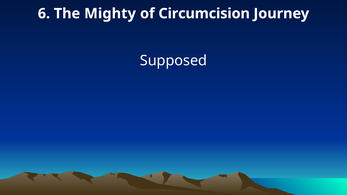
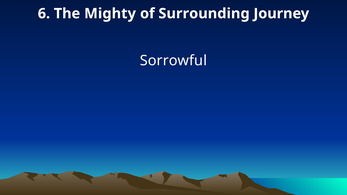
Circumcision: Circumcision -> Surrounding
Supposed: Supposed -> Sorrowful
